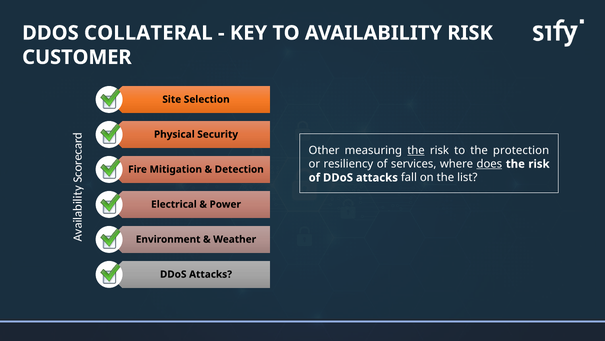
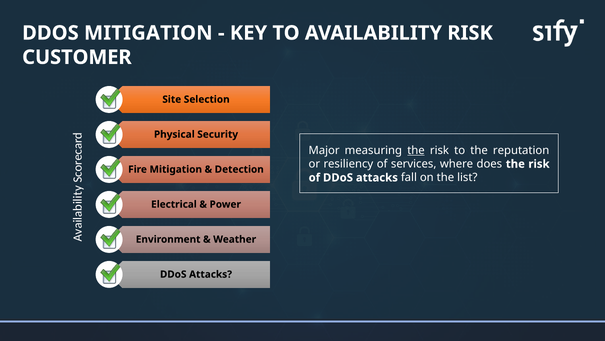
DDOS COLLATERAL: COLLATERAL -> MITIGATION
Other: Other -> Major
protection: protection -> reputation
does underline: present -> none
